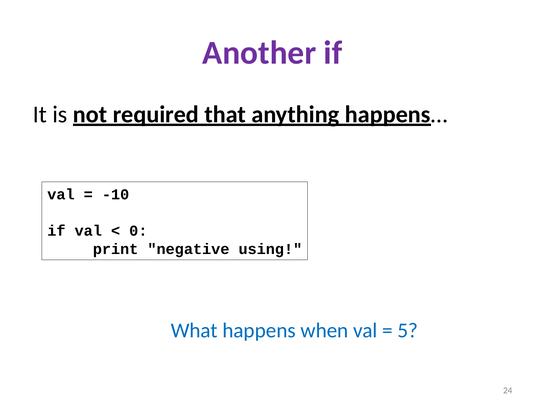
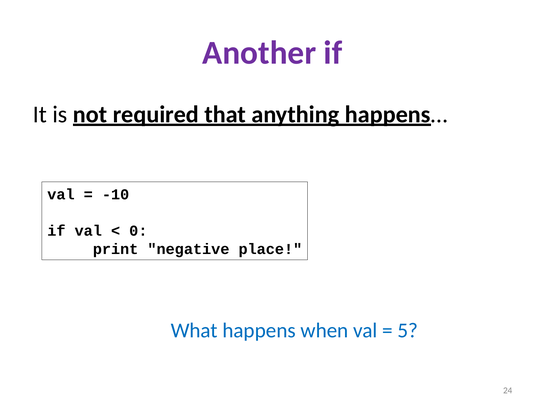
using: using -> place
